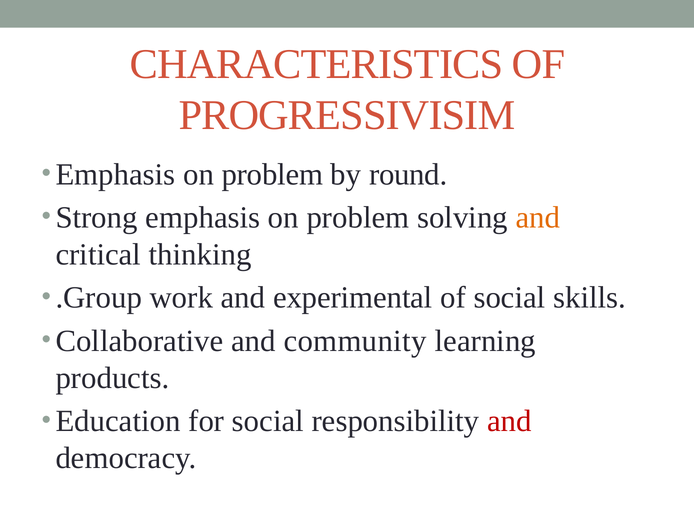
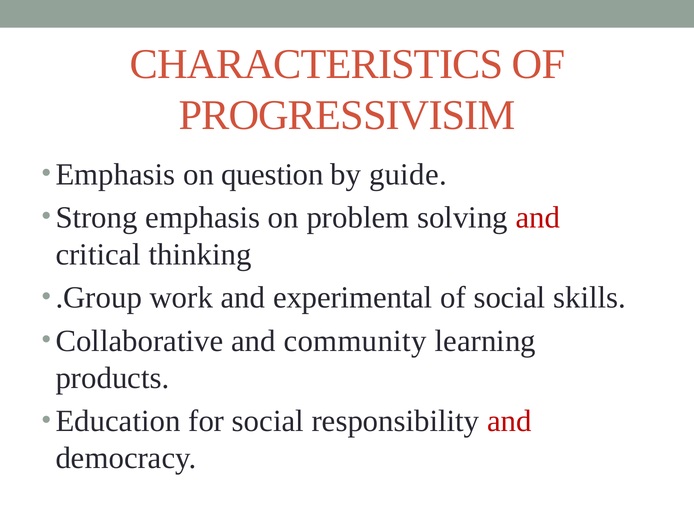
problem at (272, 175): problem -> question
round: round -> guide
and at (538, 218) colour: orange -> red
